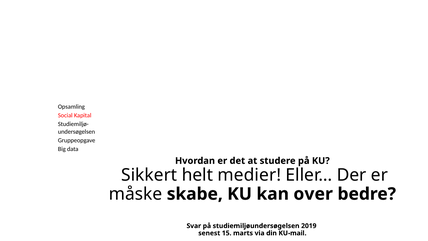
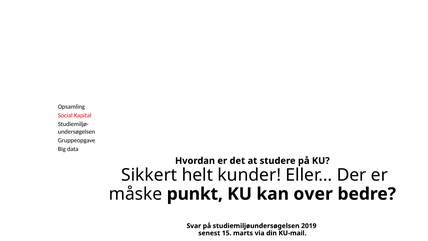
medier: medier -> kunder
skabe: skabe -> punkt
